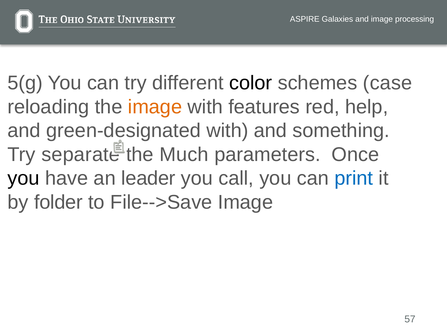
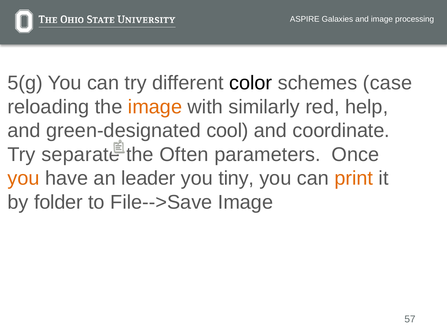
features: features -> similarly
green-designated with: with -> cool
something: something -> coordinate
Much: Much -> Often
you at (24, 178) colour: black -> orange
call: call -> tiny
print colour: blue -> orange
